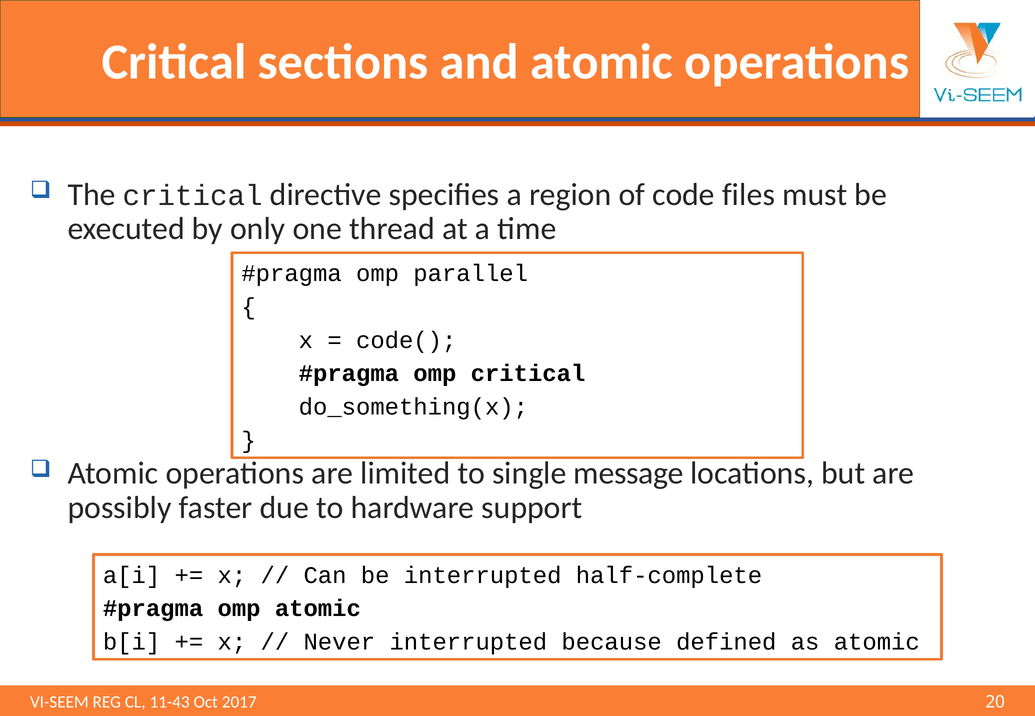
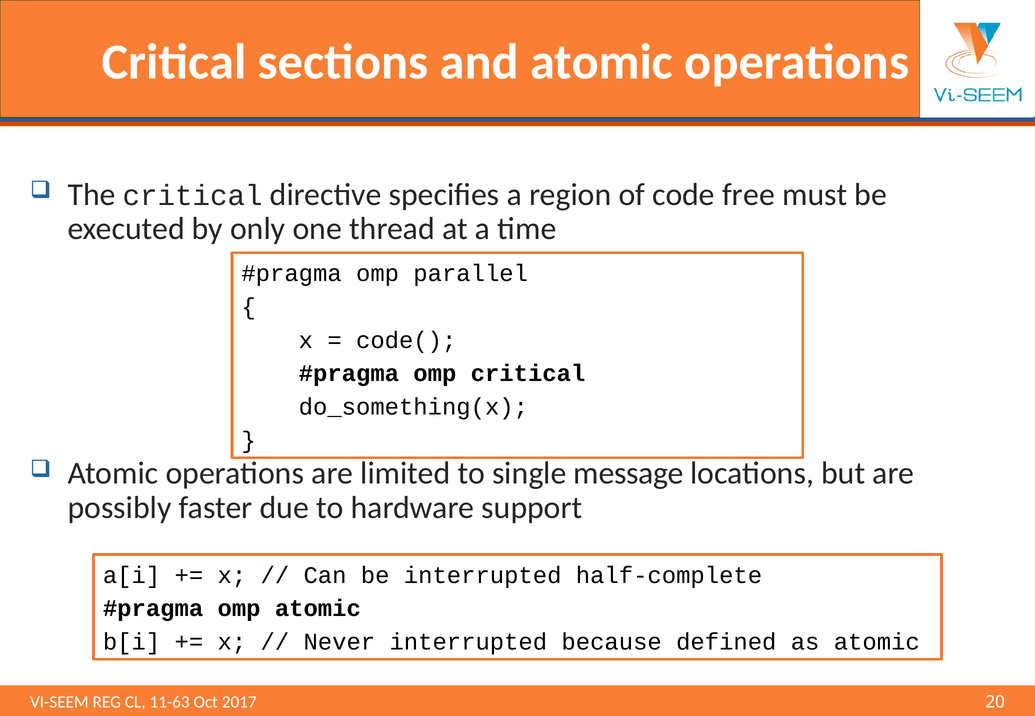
files: files -> free
11-43: 11-43 -> 11-63
